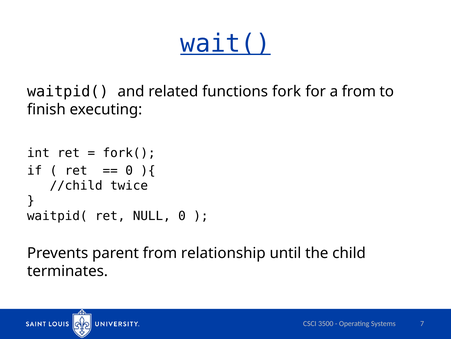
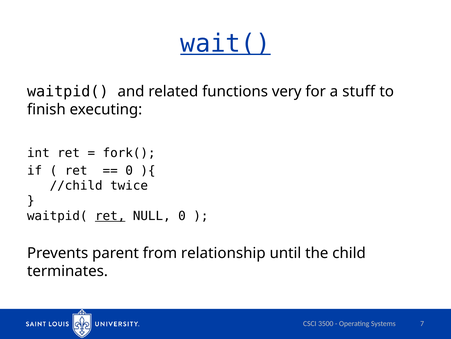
fork: fork -> very
a from: from -> stuff
ret at (110, 215) underline: none -> present
